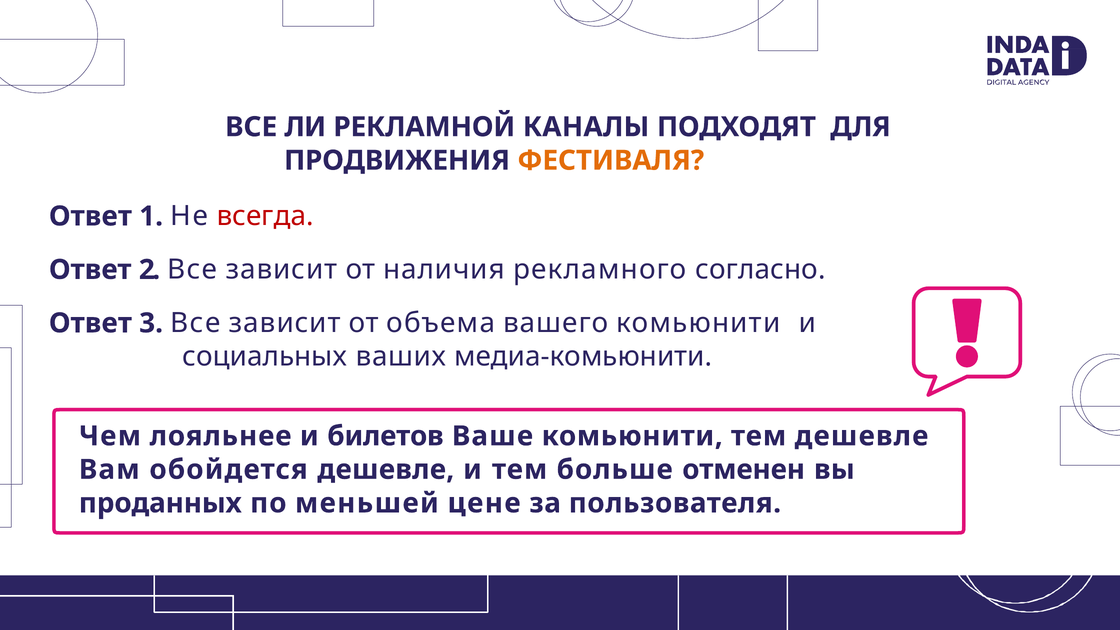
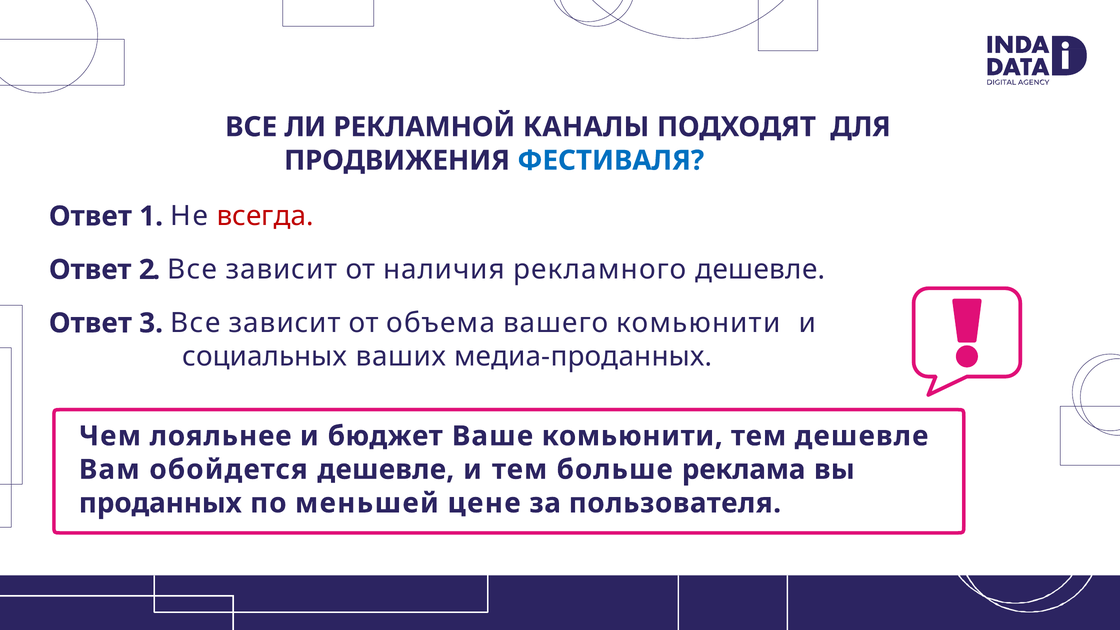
ФЕСТИВАЛЯ colour: orange -> blue
рекламного согласно: согласно -> дешевле
медиа-комьюнити: медиа-комьюнити -> медиа-проданных
билетов: билетов -> бюджет
отменен: отменен -> реклама
